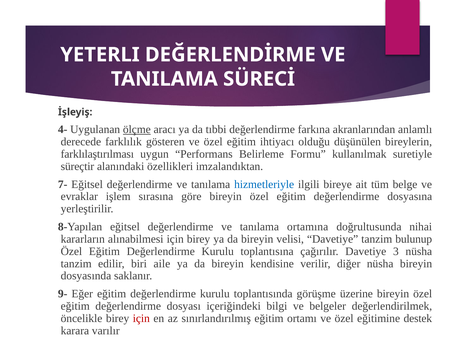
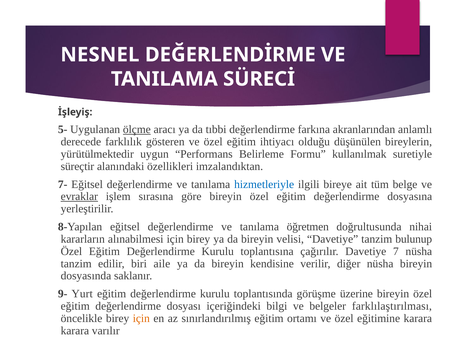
YETERLI: YETERLI -> NESNEL
4-: 4- -> 5-
farklılaştırılması: farklılaştırılması -> yürütülmektedir
evraklar underline: none -> present
ortamına: ortamına -> öğretmen
3: 3 -> 7
Eğer: Eğer -> Yurt
değerlendirilmek: değerlendirilmek -> farklılaştırılması
için at (141, 319) colour: red -> orange
eğitimine destek: destek -> karara
